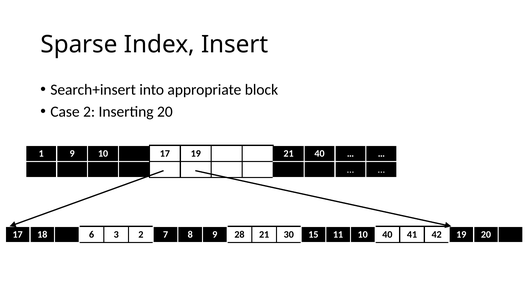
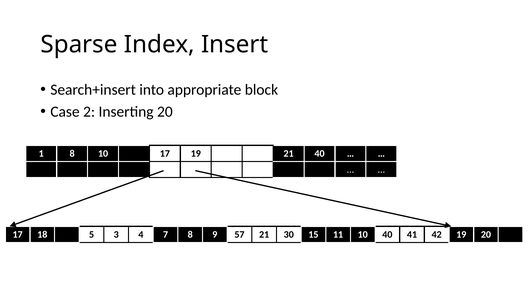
1 9: 9 -> 8
6: 6 -> 5
3 2: 2 -> 4
28: 28 -> 57
